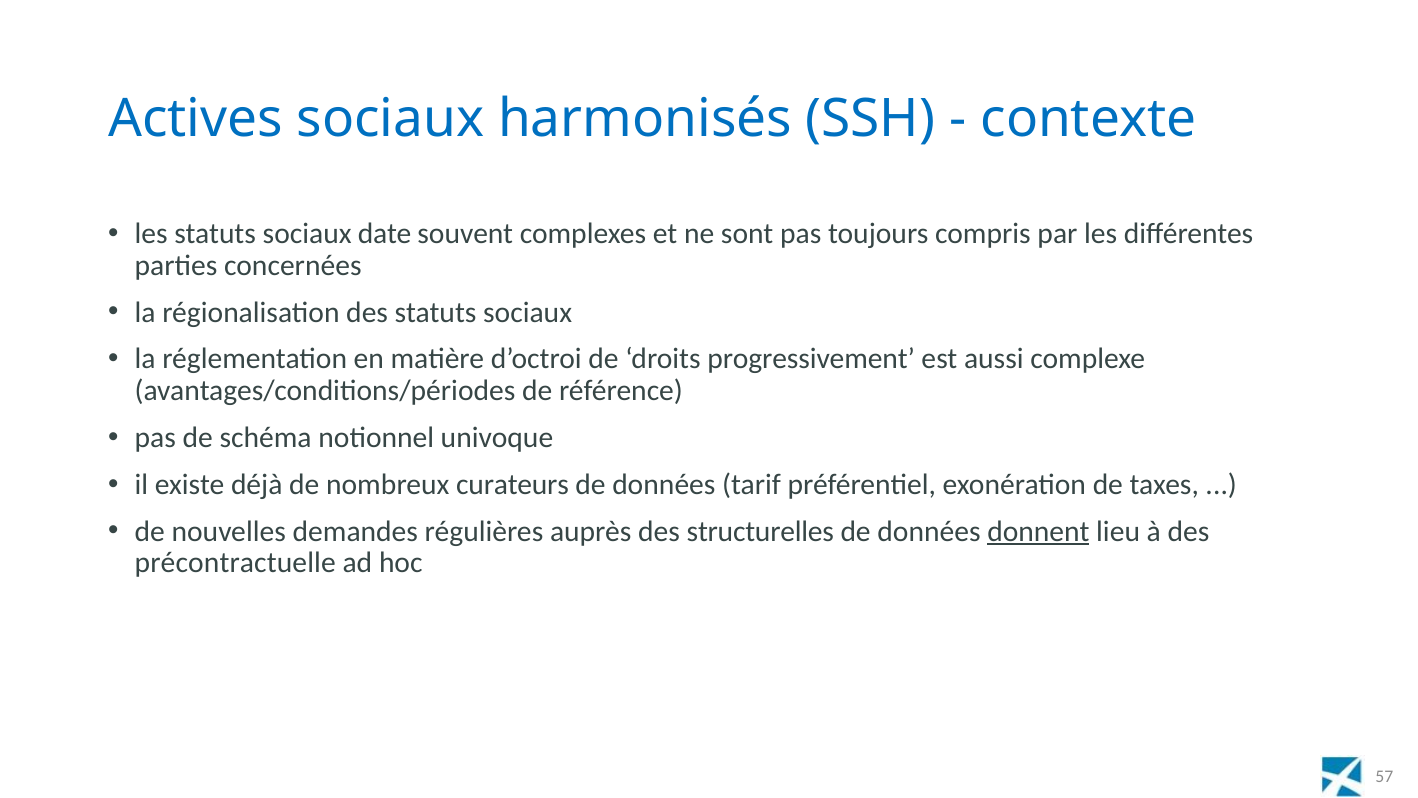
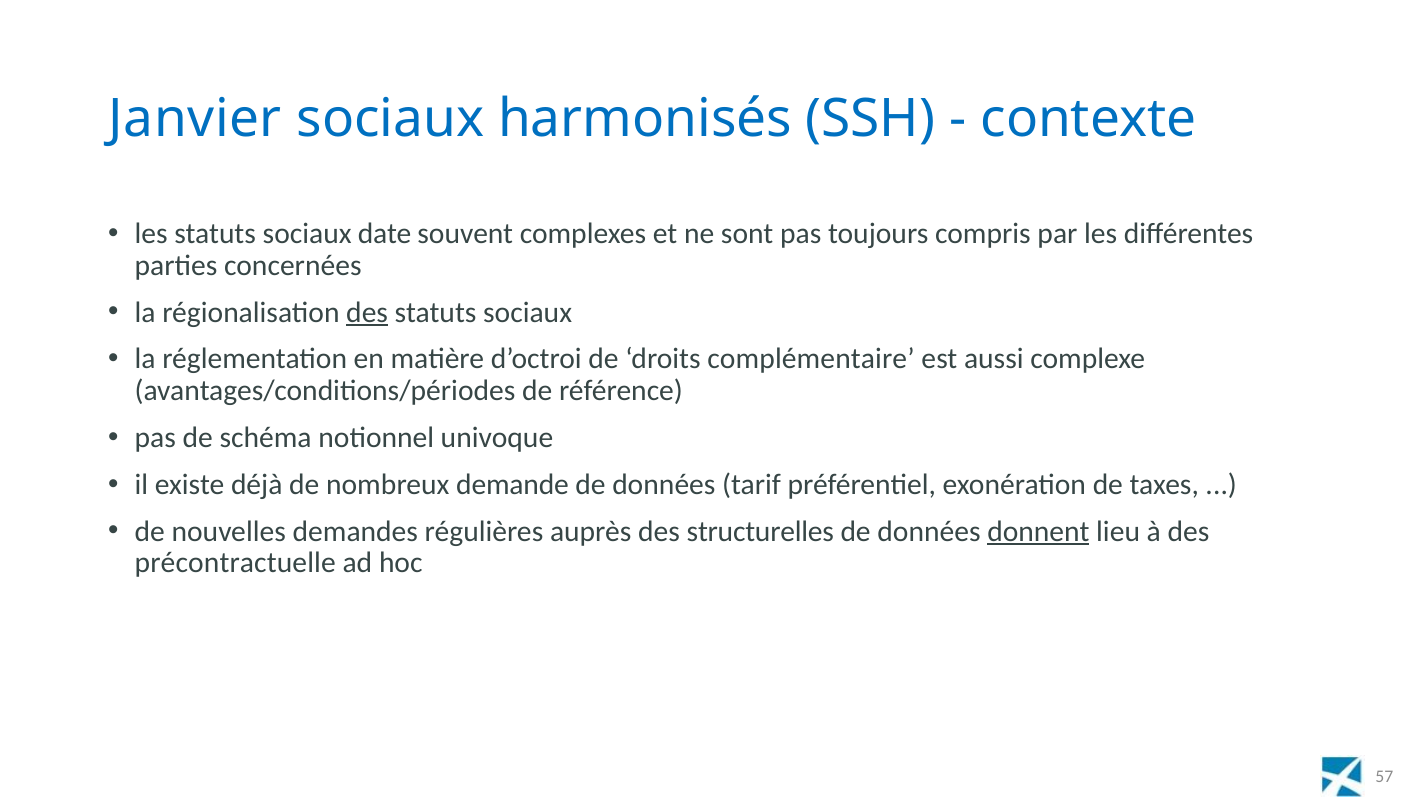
Actives: Actives -> Janvier
des at (367, 312) underline: none -> present
progressivement: progressivement -> complémentaire
curateurs: curateurs -> demande
